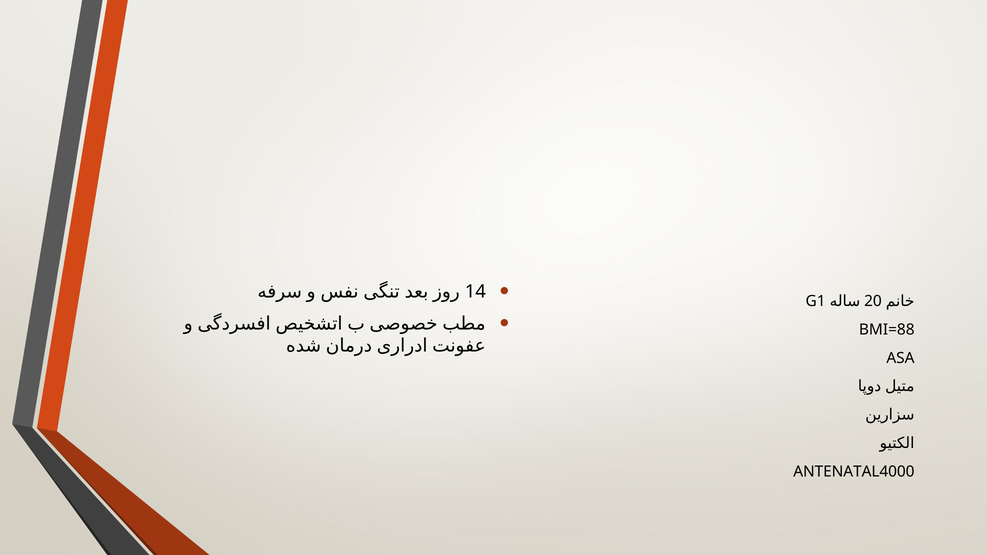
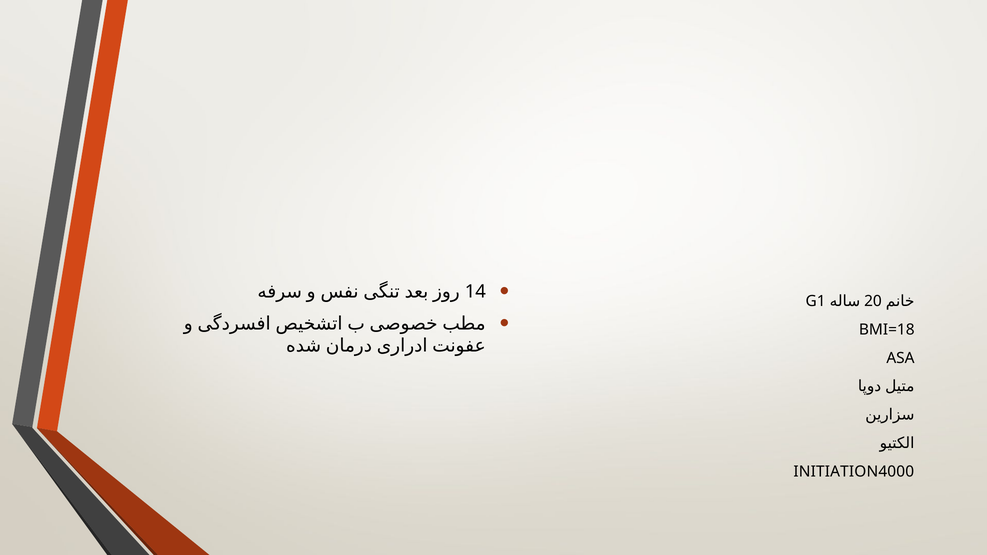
BMI=88: BMI=88 -> BMI=18
ANTENATAL4000: ANTENATAL4000 -> INITIATION4000
